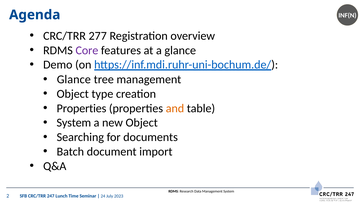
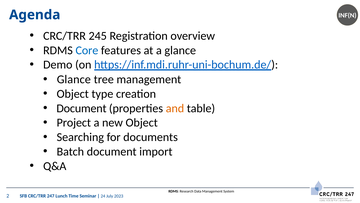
277: 277 -> 245
Core colour: purple -> blue
Properties at (81, 108): Properties -> Document
System at (74, 122): System -> Project
